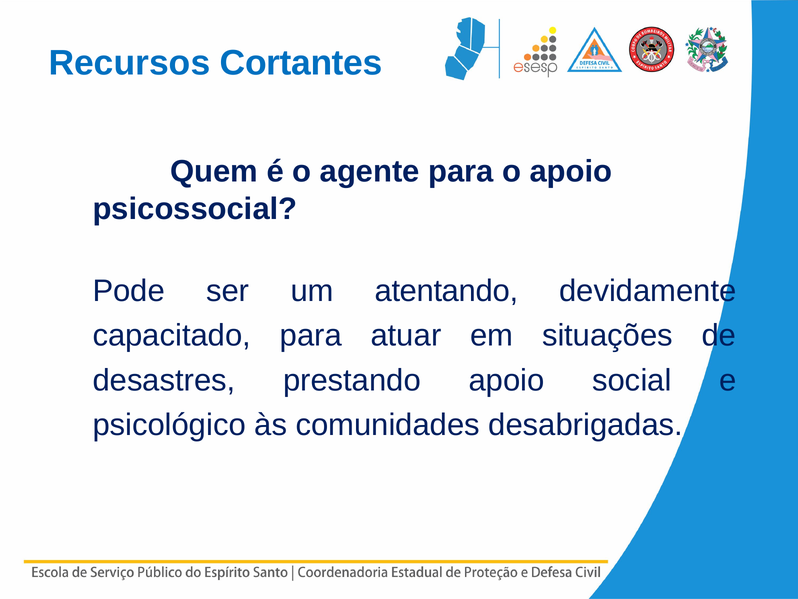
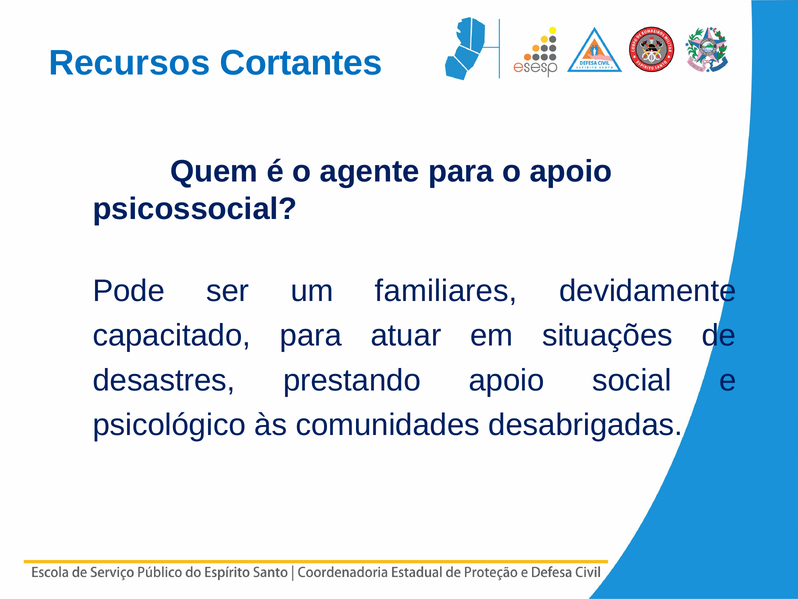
atentando: atentando -> familiares
